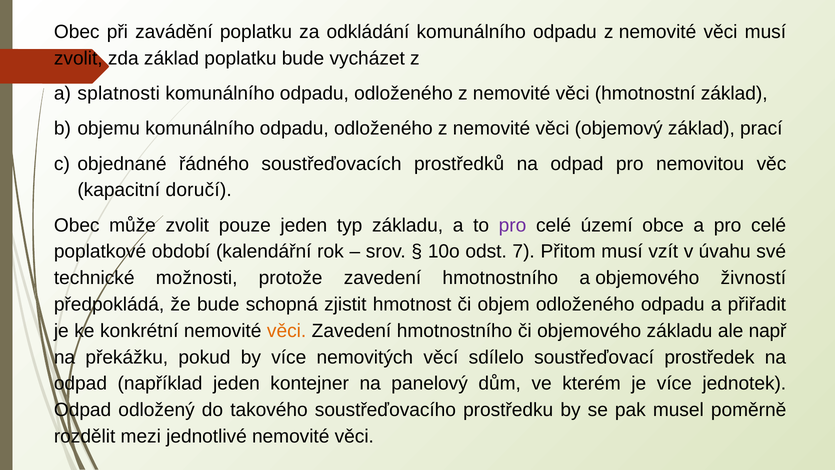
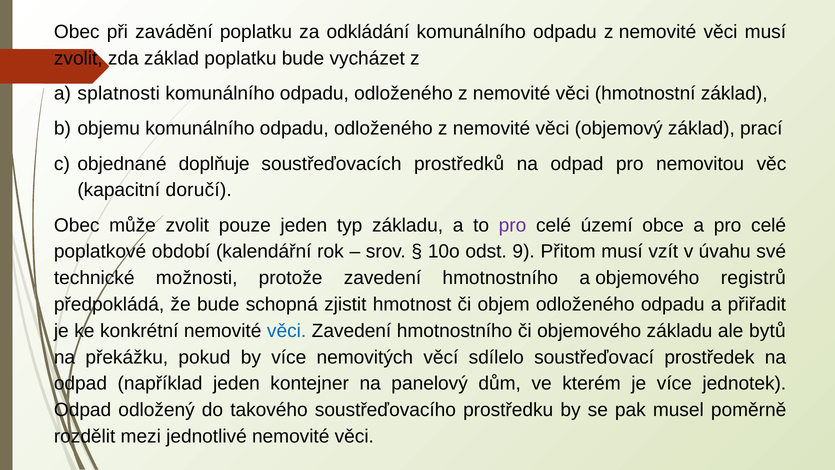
řádného: řádného -> doplňuje
7: 7 -> 9
živností: živností -> registrů
věci at (287, 331) colour: orange -> blue
např: např -> bytů
